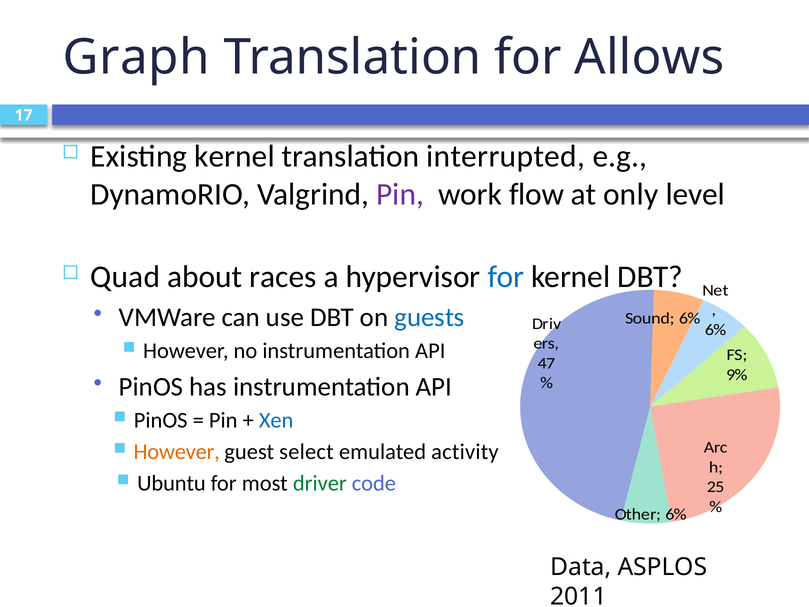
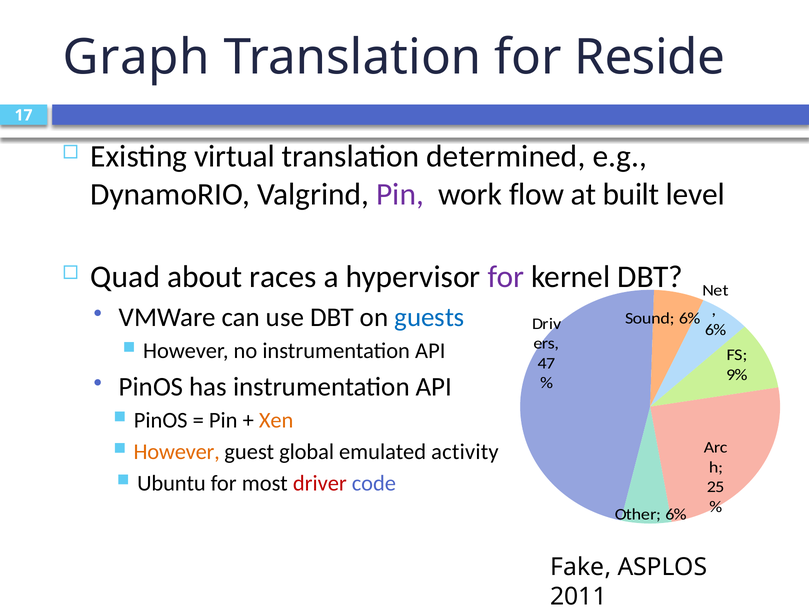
Allows: Allows -> Reside
Existing kernel: kernel -> virtual
interrupted: interrupted -> determined
only: only -> built
for at (506, 277) colour: blue -> purple
Xen colour: blue -> orange
select: select -> global
driver colour: green -> red
Data: Data -> Fake
